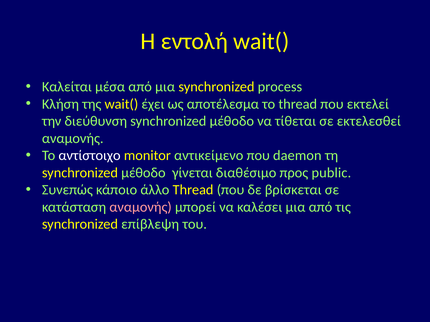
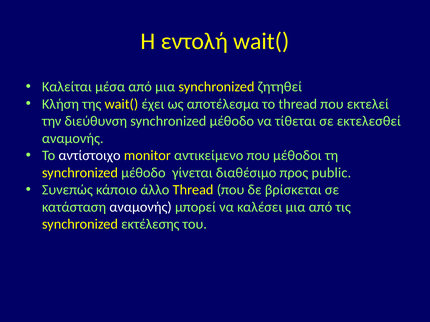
process: process -> ζητηθεί
daemon: daemon -> μέθοδοι
αναμονής at (141, 207) colour: pink -> white
επίβλεψη: επίβλεψη -> εκτέλεσης
